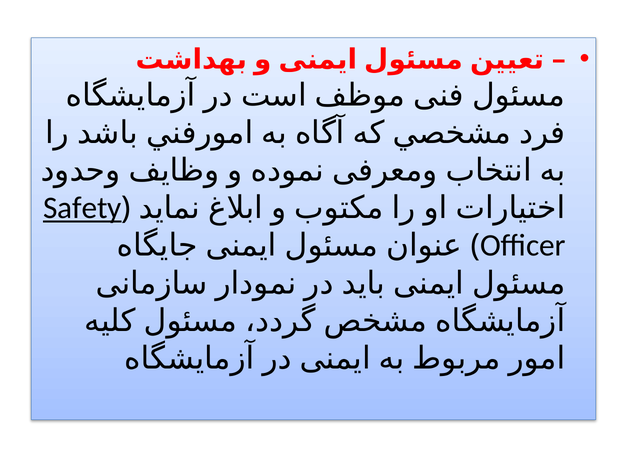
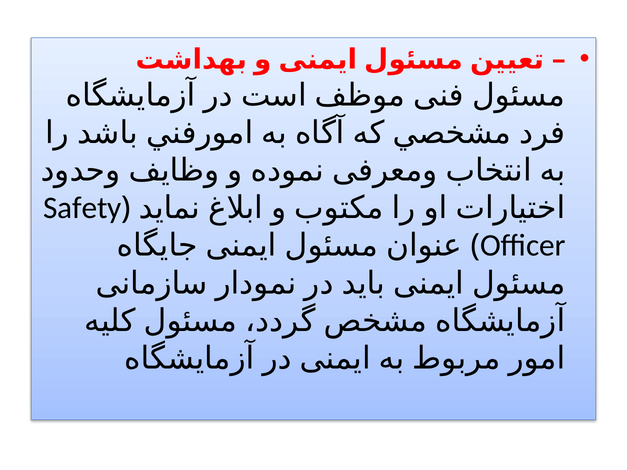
Safety underline: present -> none
